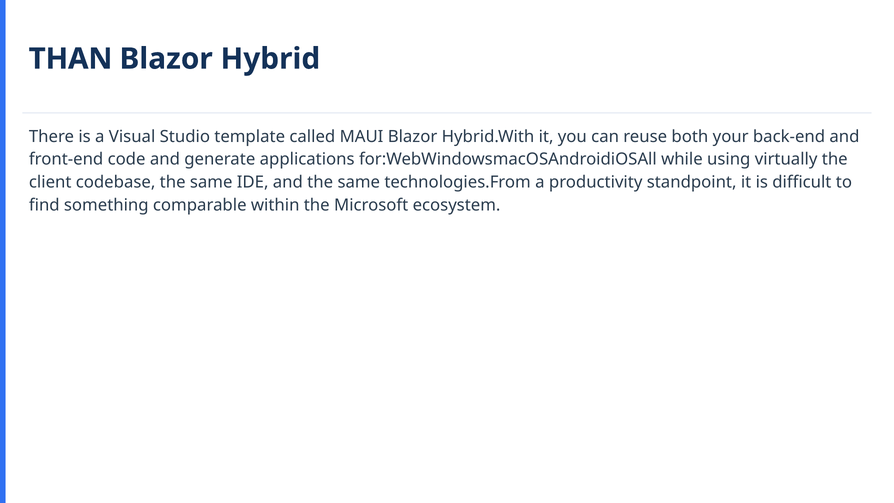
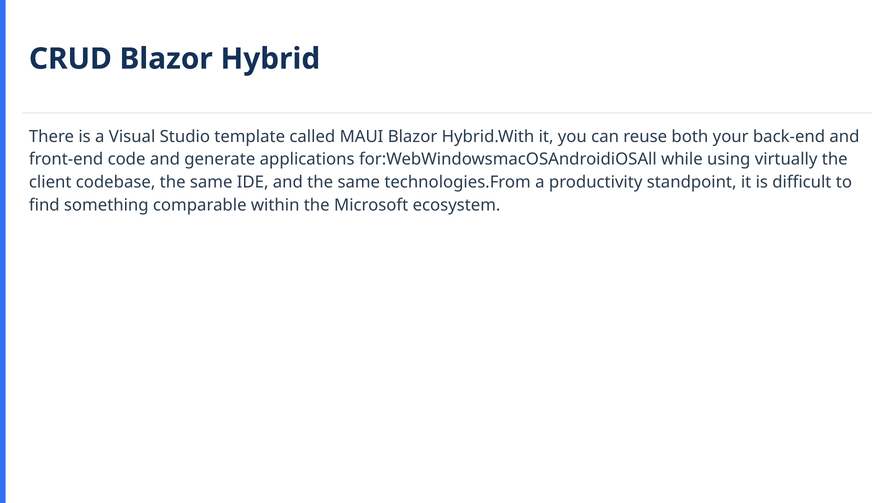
THAN: THAN -> CRUD
